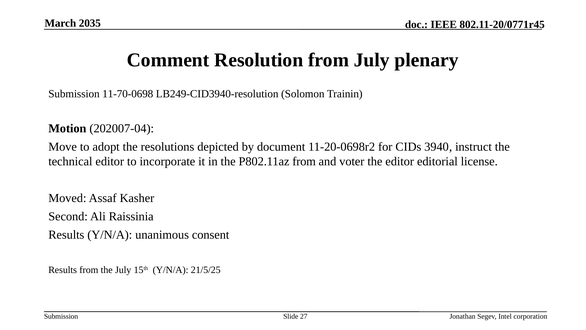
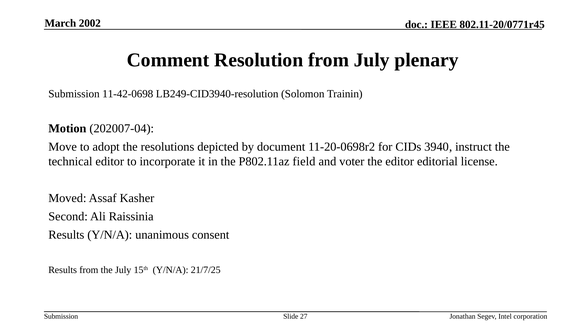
2035: 2035 -> 2002
11-70-0698: 11-70-0698 -> 11-42-0698
P802.11az from: from -> field
21/5/25: 21/5/25 -> 21/7/25
